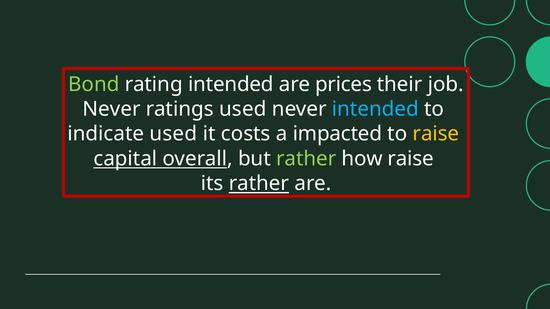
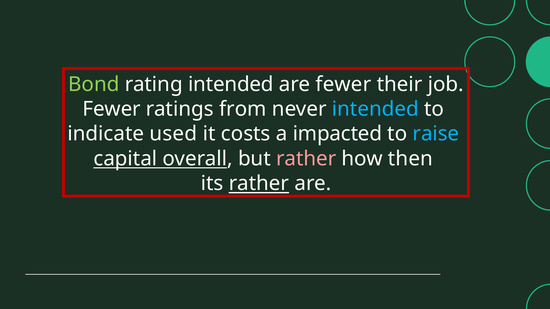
are prices: prices -> fewer
Never at (112, 109): Never -> Fewer
ratings used: used -> from
raise at (436, 134) colour: yellow -> light blue
rather at (306, 159) colour: light green -> pink
how raise: raise -> then
